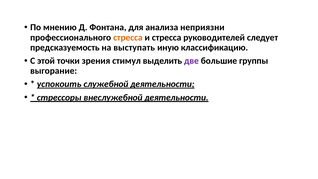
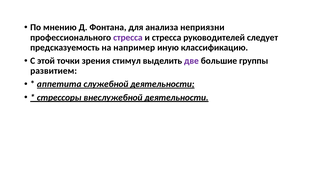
стресса at (128, 37) colour: orange -> purple
выступать: выступать -> например
выгорание: выгорание -> развитием
успокоить: успокоить -> аппетита
